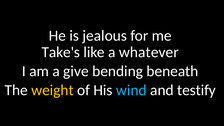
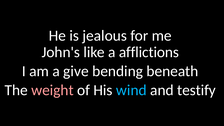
Take's: Take's -> John's
whatever: whatever -> afflictions
weight colour: yellow -> pink
